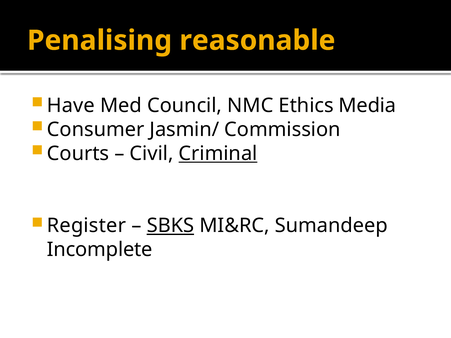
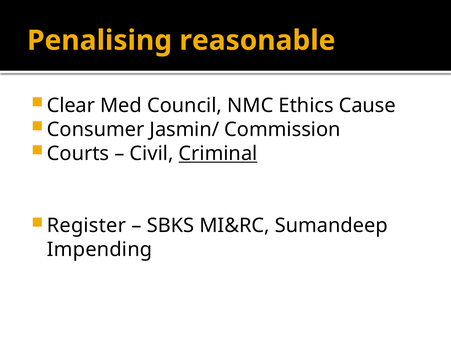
Have: Have -> Clear
Media: Media -> Cause
SBKS underline: present -> none
Incomplete: Incomplete -> Impending
